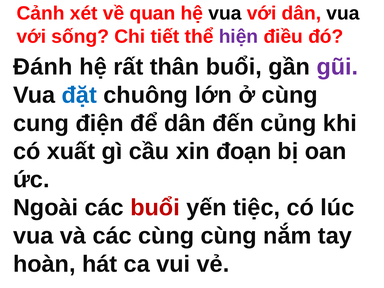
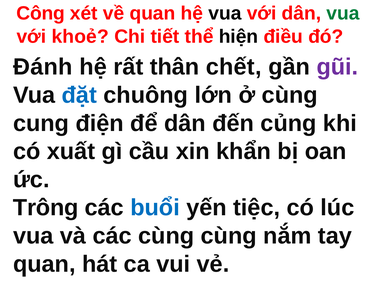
Cảnh: Cảnh -> Công
vua at (343, 13) colour: black -> green
sống: sống -> khoẻ
hiện colour: purple -> black
thân buổi: buổi -> chết
đoạn: đoạn -> khẩn
Ngoài: Ngoài -> Trông
buổi at (155, 208) colour: red -> blue
hoàn at (44, 264): hoàn -> quan
